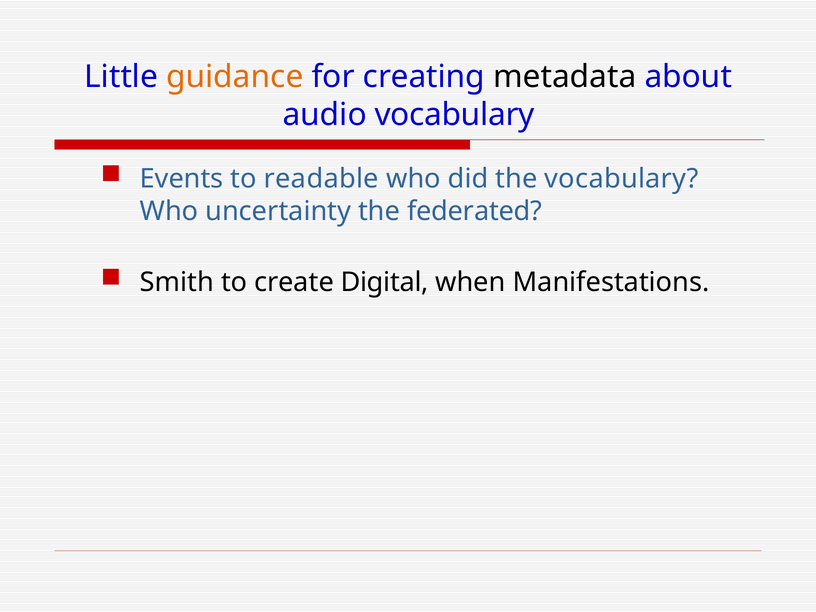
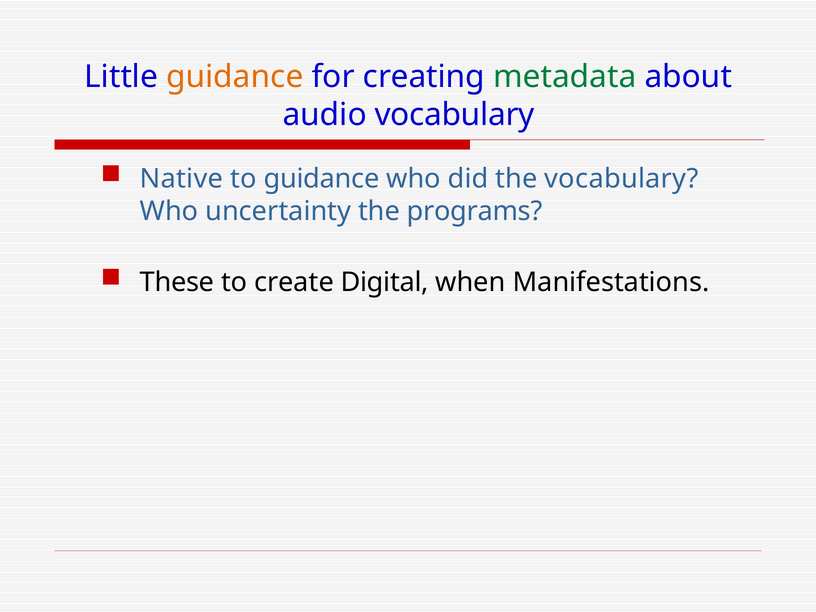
metadata colour: black -> green
Events: Events -> Native
to readable: readable -> guidance
federated: federated -> programs
Smith: Smith -> These
